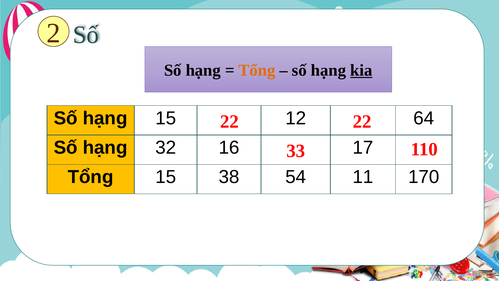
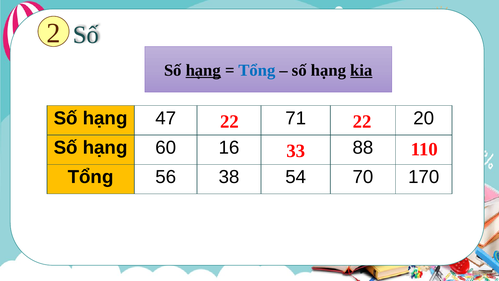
hạng at (203, 70) underline: none -> present
Tổng at (257, 70) colour: orange -> blue
hạng 15: 15 -> 47
12: 12 -> 71
64: 64 -> 20
32: 32 -> 60
17: 17 -> 88
Tổng 15: 15 -> 56
11: 11 -> 70
